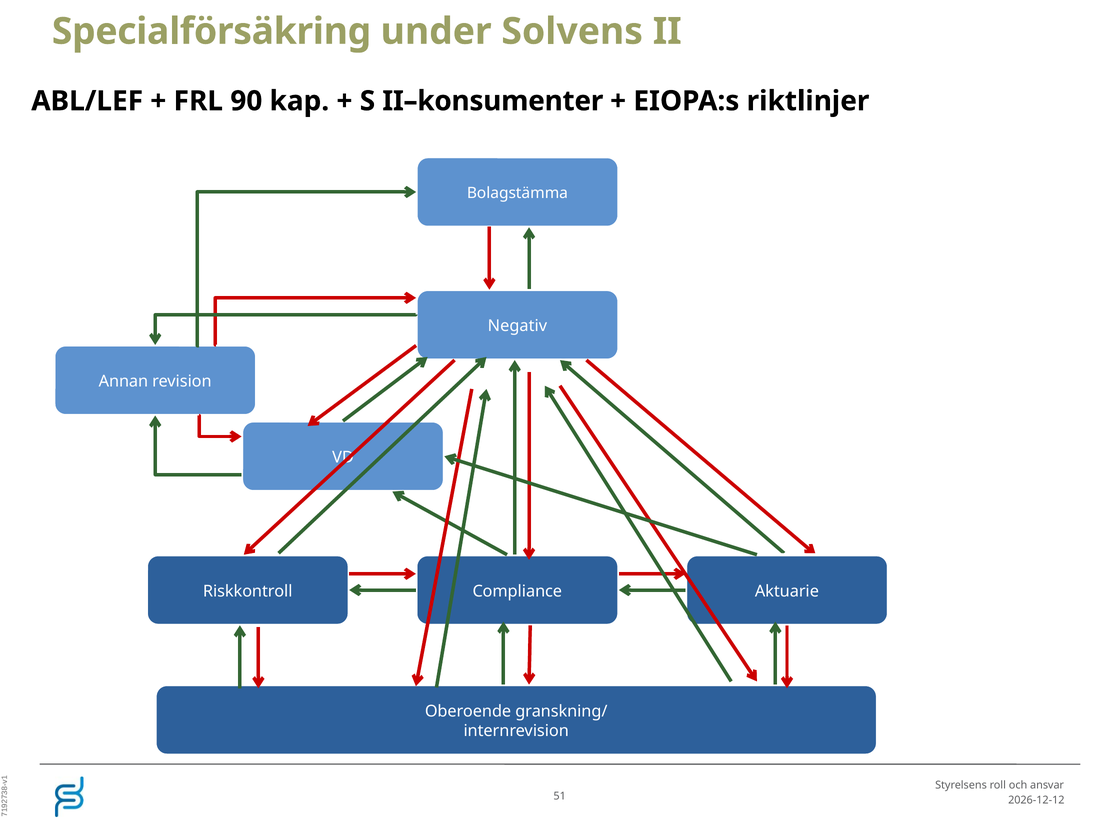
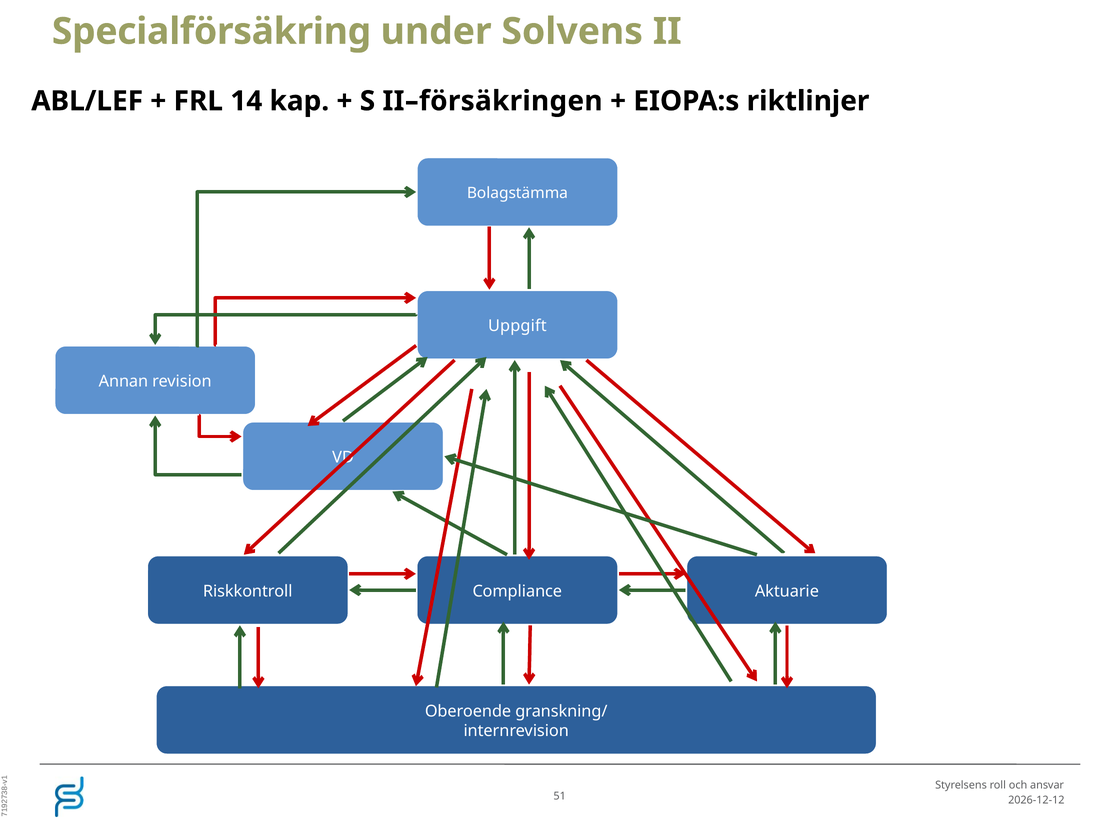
90: 90 -> 14
II–konsumenter: II–konsumenter -> II–försäkringen
Negativ: Negativ -> Uppgift
